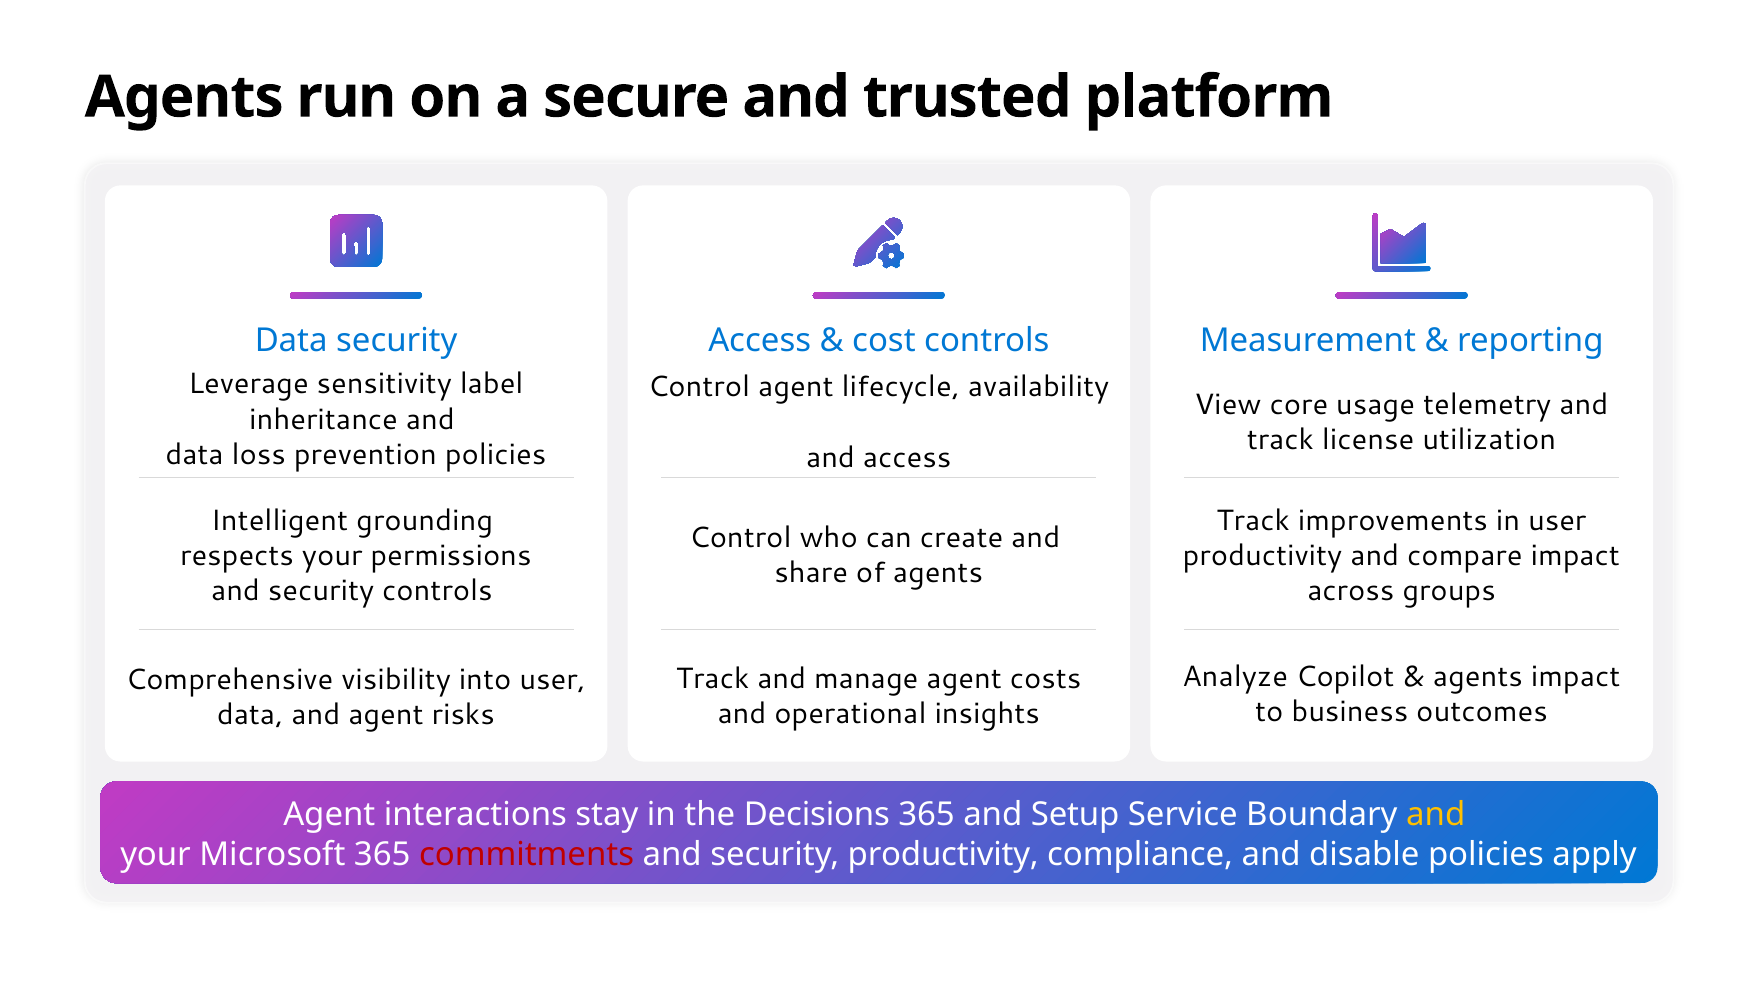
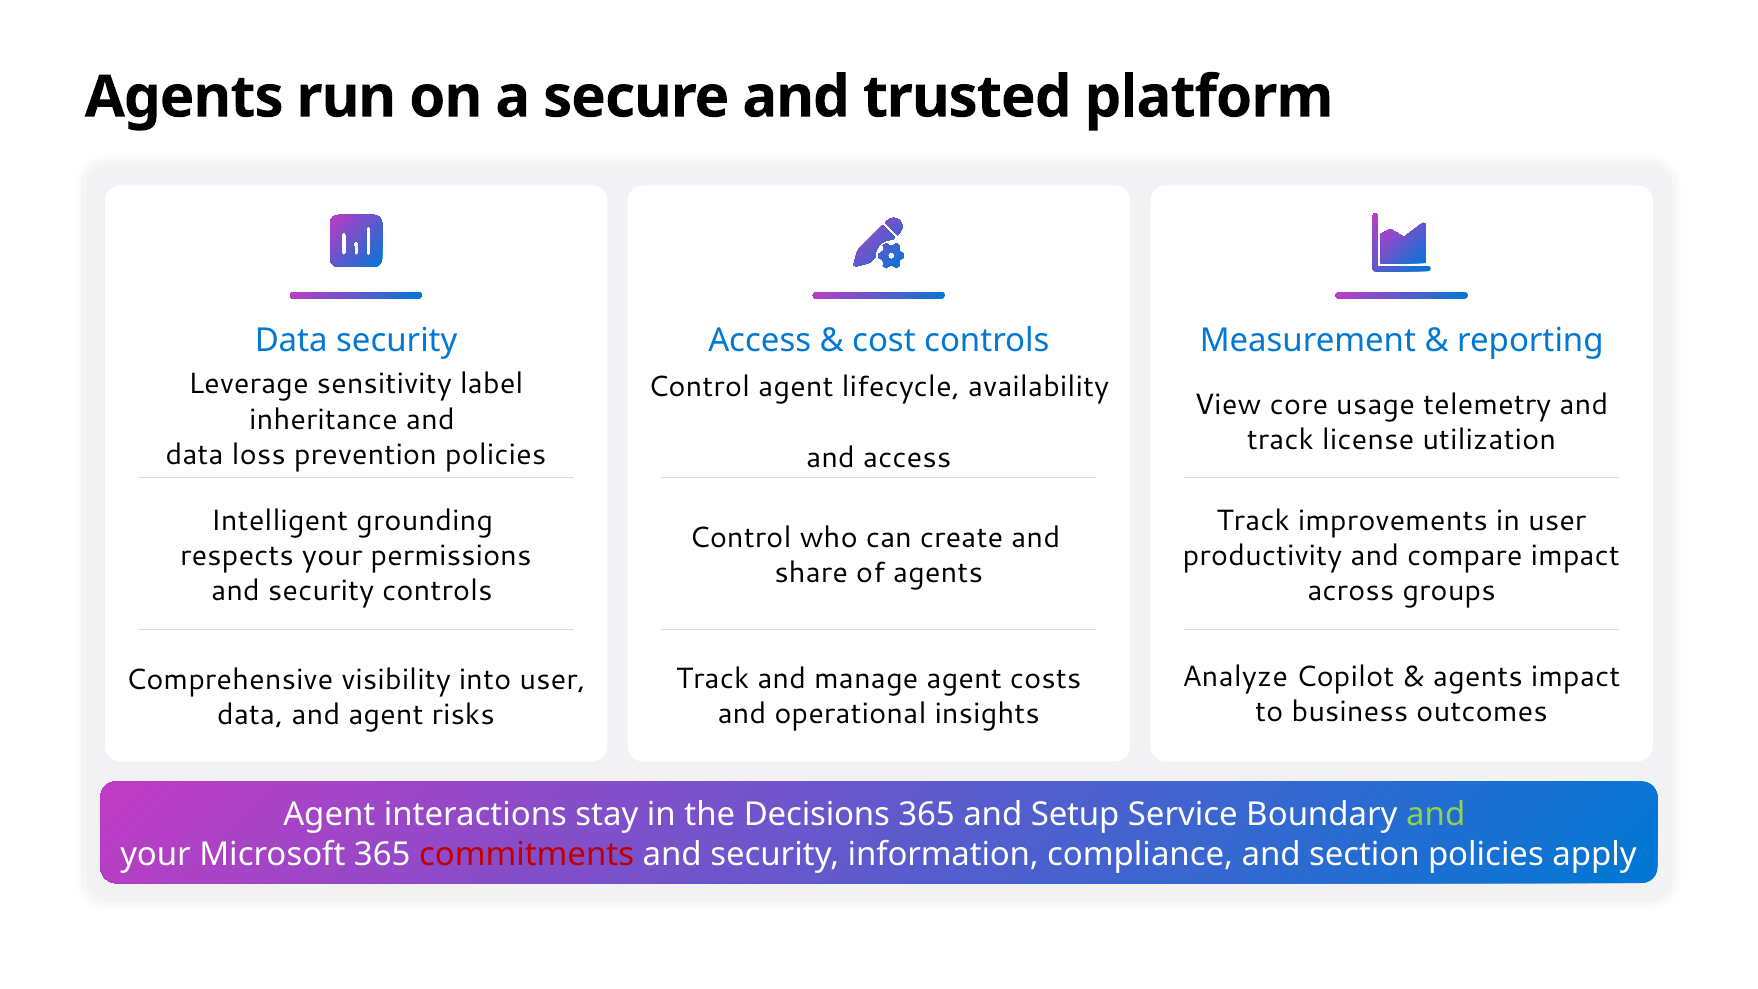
and at (1436, 815) colour: yellow -> light green
security productivity: productivity -> information
disable: disable -> section
